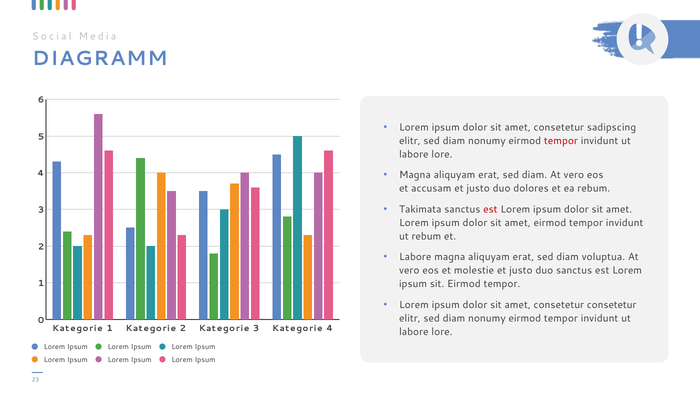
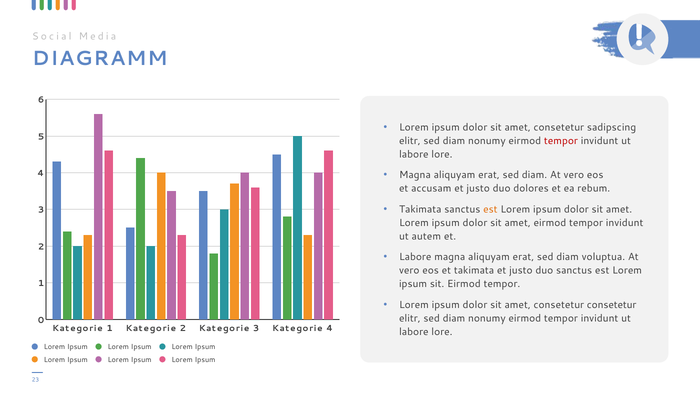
est at (490, 209) colour: red -> orange
ut rebum: rebum -> autem
et molestie: molestie -> takimata
